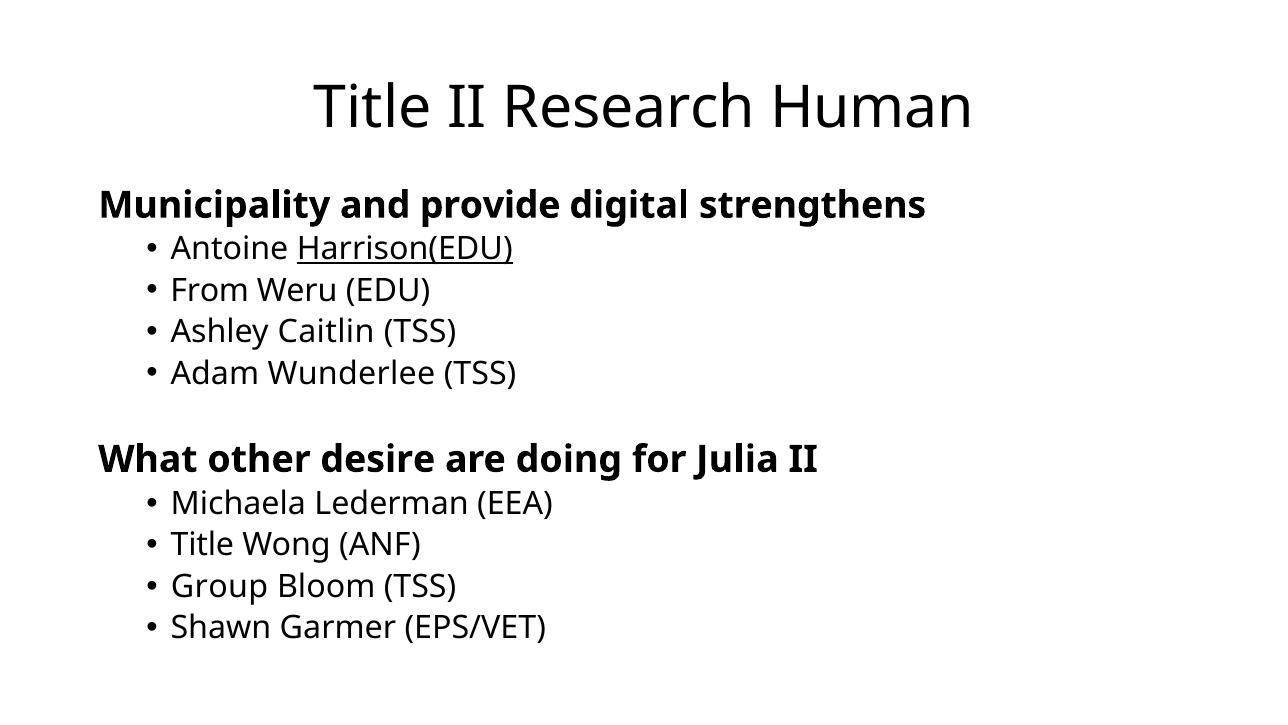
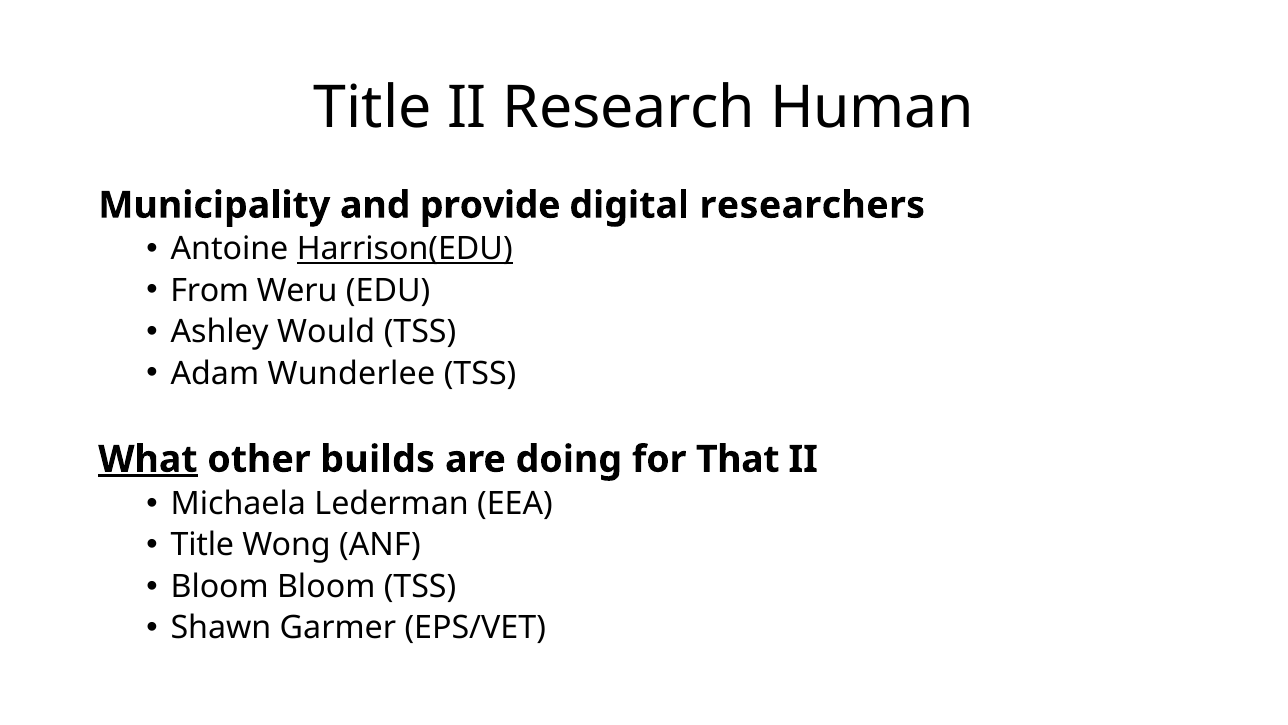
strengthens: strengthens -> researchers
Caitlin: Caitlin -> Would
What underline: none -> present
desire: desire -> builds
Julia: Julia -> That
Group at (219, 586): Group -> Bloom
